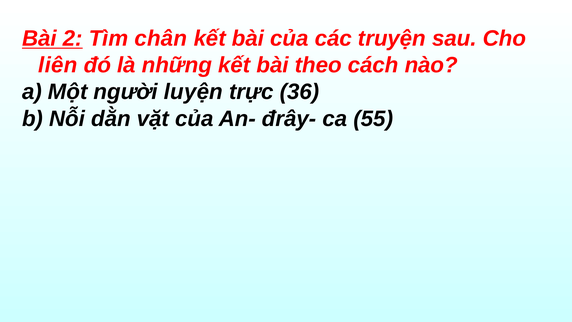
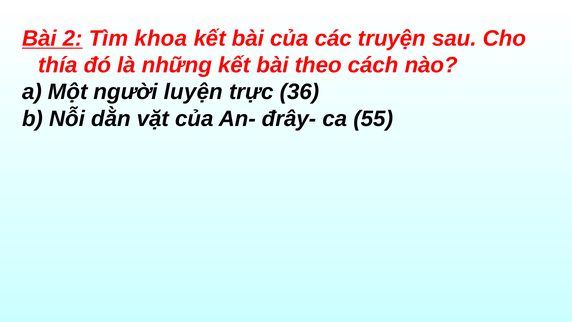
chân: chân -> khoa
liên: liên -> thía
